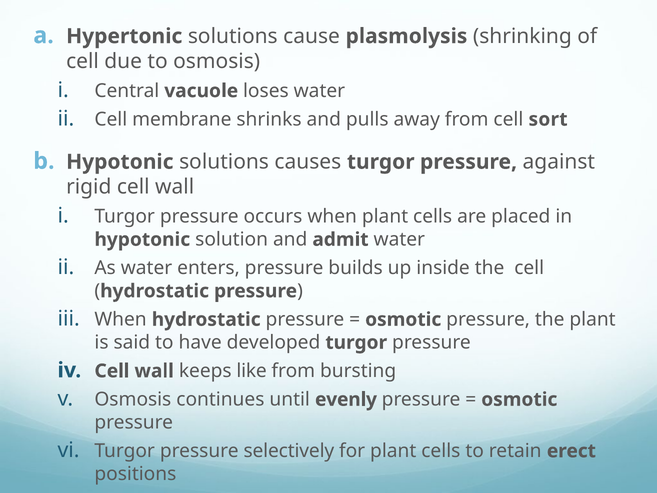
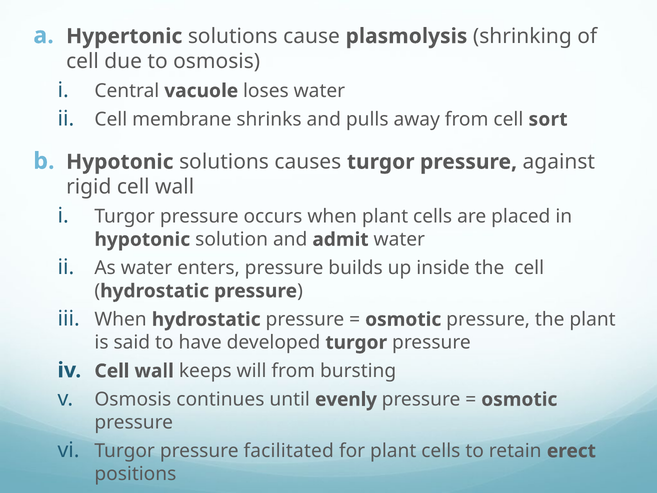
like: like -> will
selectively: selectively -> facilitated
